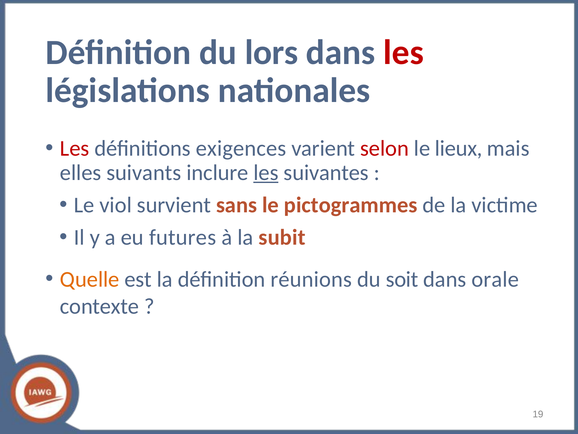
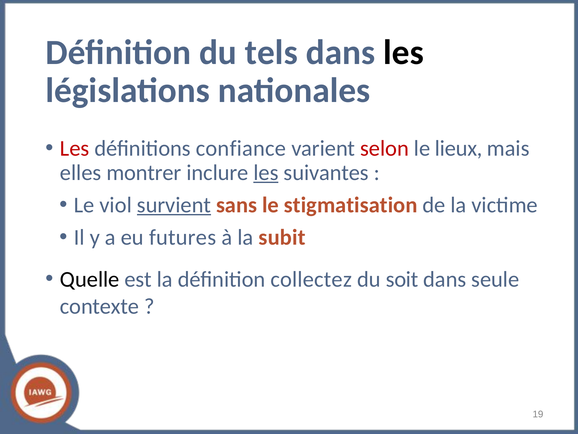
lors: lors -> tels
les at (403, 52) colour: red -> black
exigences: exigences -> confiance
suivants: suivants -> montrer
survient underline: none -> present
pictogrammes: pictogrammes -> stigmatisation
Quelle colour: orange -> black
réunions: réunions -> collectez
orale: orale -> seule
